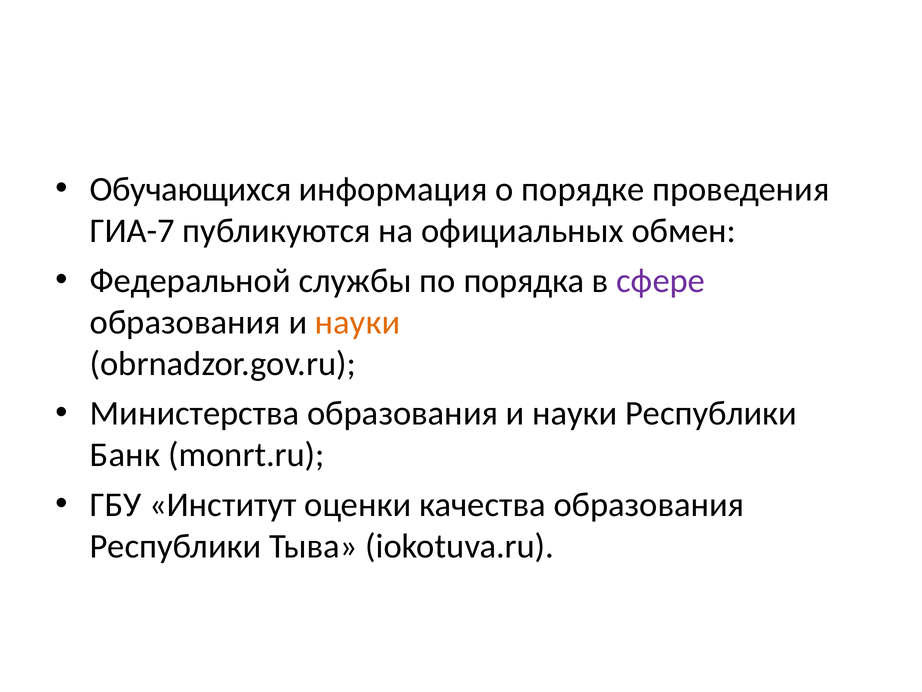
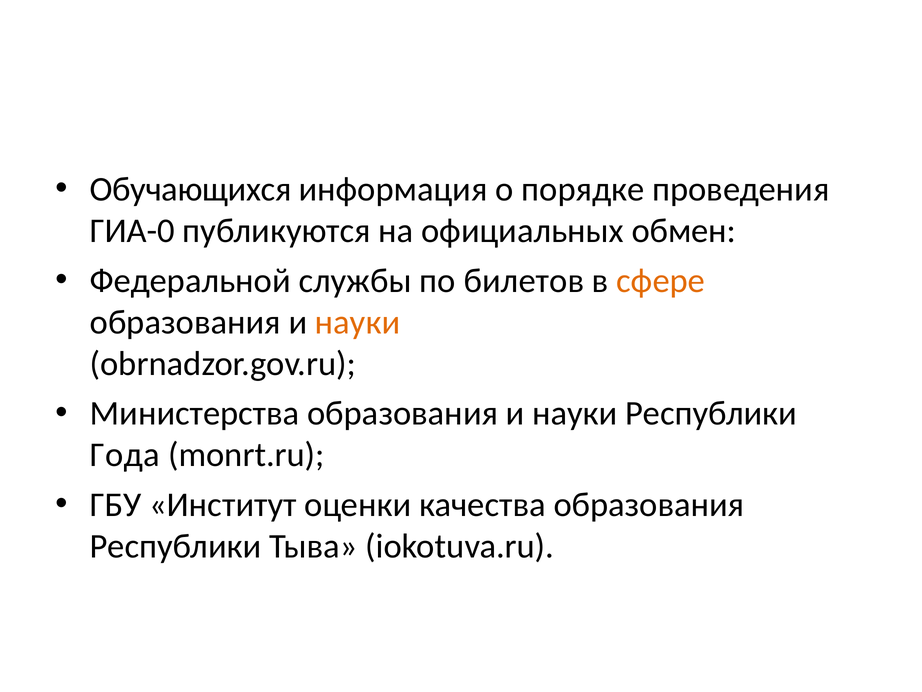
ГИА-7: ГИА-7 -> ГИА-0
порядка: порядка -> билетов
сфере colour: purple -> orange
Банк: Банк -> Года
